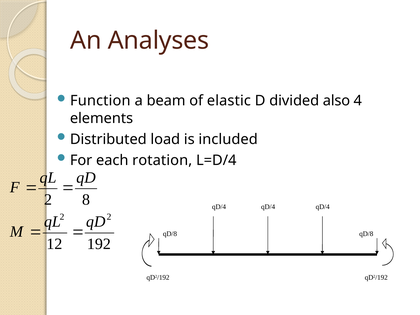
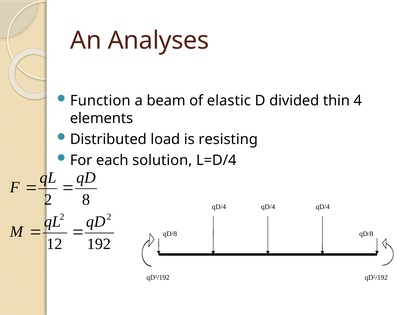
also: also -> thin
included: included -> resisting
rotation: rotation -> solution
